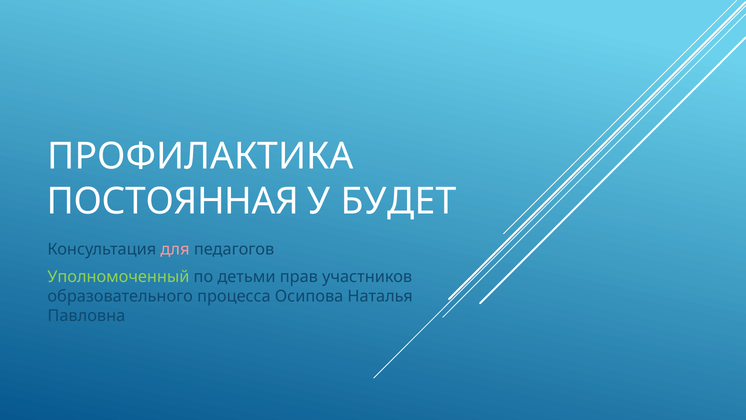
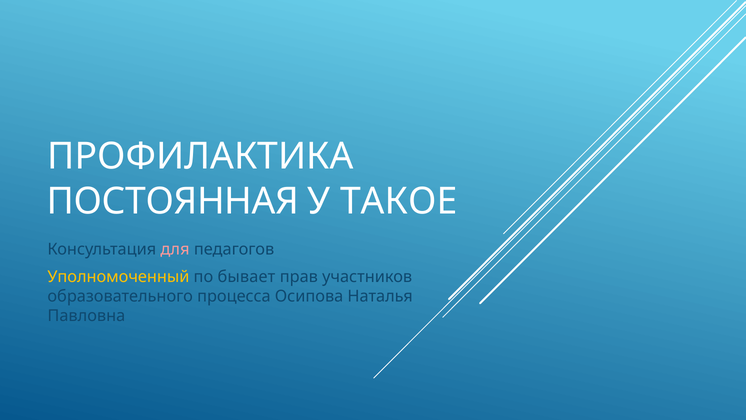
БУДЕТ: БУДЕТ -> ТАКОЕ
Уполномоченный colour: light green -> yellow
детьми: детьми -> бывает
